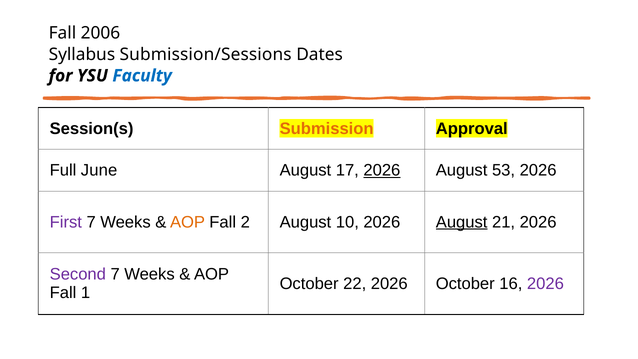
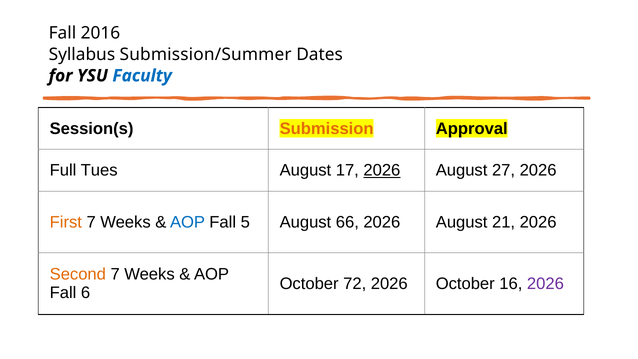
2006: 2006 -> 2016
Submission/Sessions: Submission/Sessions -> Submission/Summer
June: June -> Tues
53: 53 -> 27
First colour: purple -> orange
AOP at (188, 222) colour: orange -> blue
2: 2 -> 5
10: 10 -> 66
August at (462, 222) underline: present -> none
Second colour: purple -> orange
22: 22 -> 72
1: 1 -> 6
